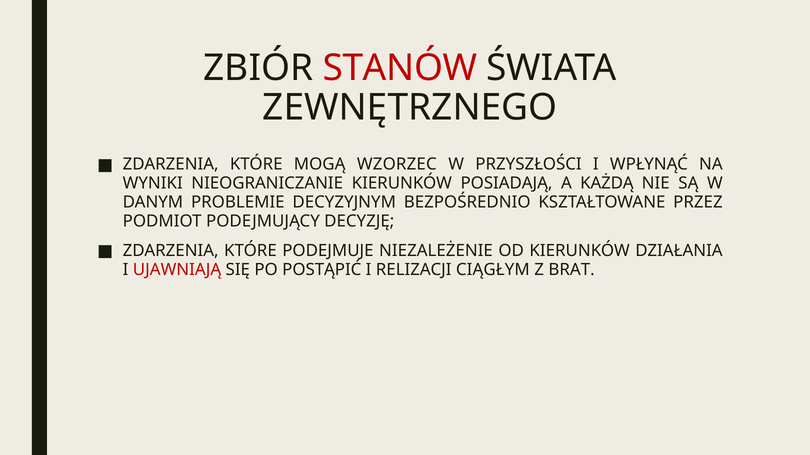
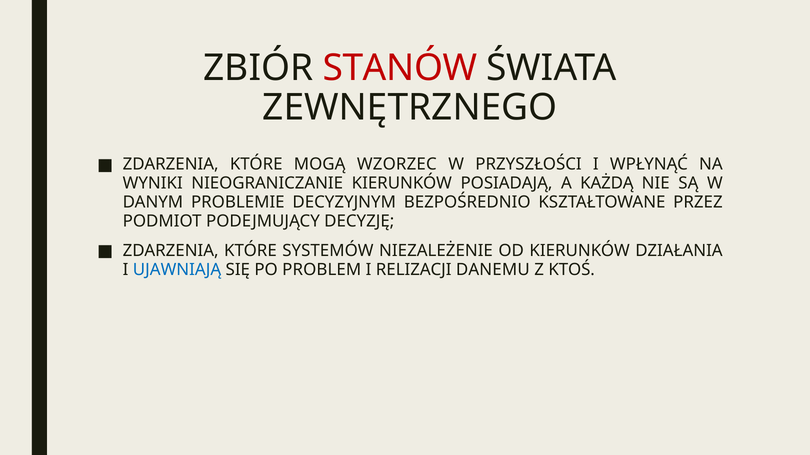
PODEJMUJE: PODEJMUJE -> SYSTEMÓW
UJAWNIAJĄ colour: red -> blue
POSTĄPIĆ: POSTĄPIĆ -> PROBLEM
CIĄGŁYM: CIĄGŁYM -> DANEMU
BRAT: BRAT -> KTOŚ
